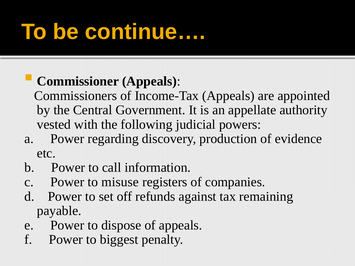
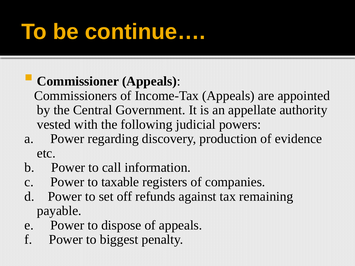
misuse: misuse -> taxable
